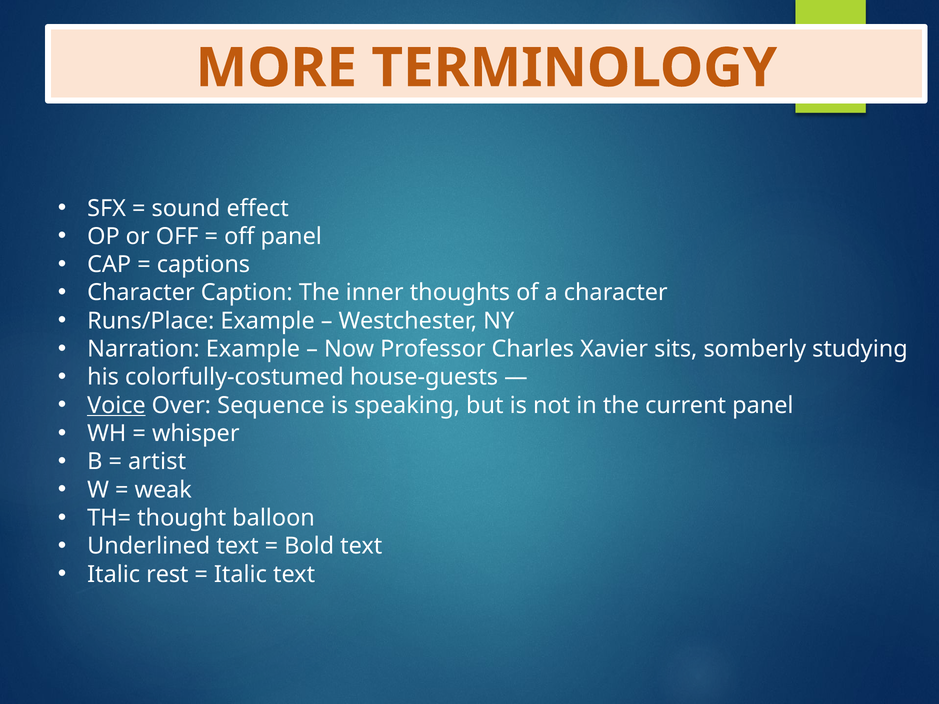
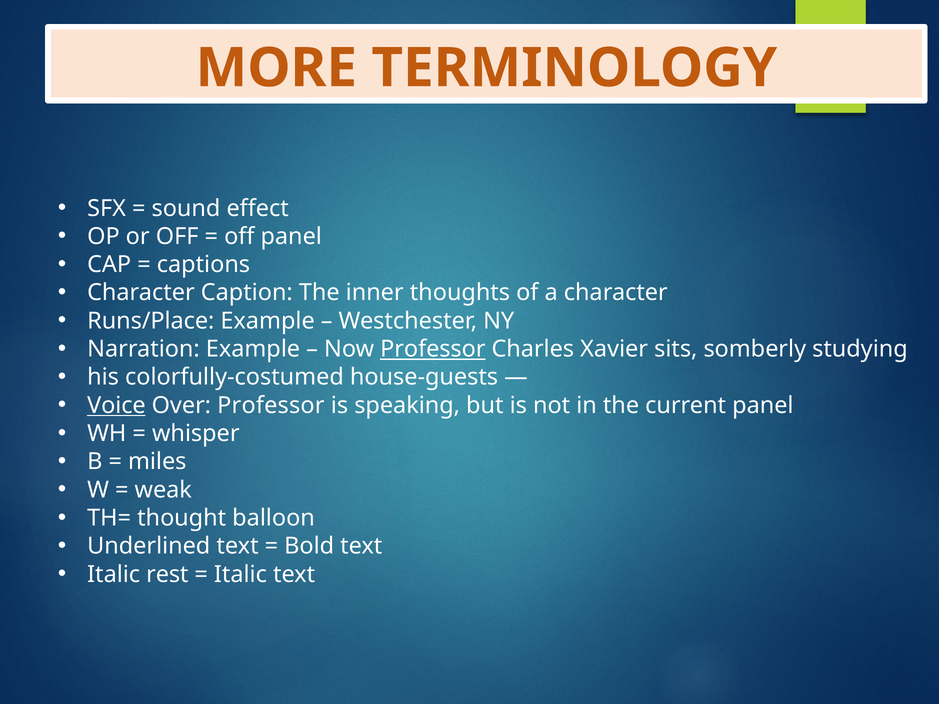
Professor at (433, 349) underline: none -> present
Over Sequence: Sequence -> Professor
artist: artist -> miles
